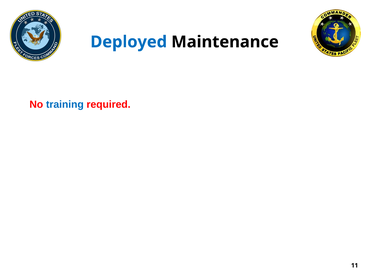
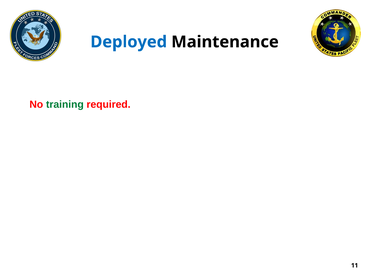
training colour: blue -> green
